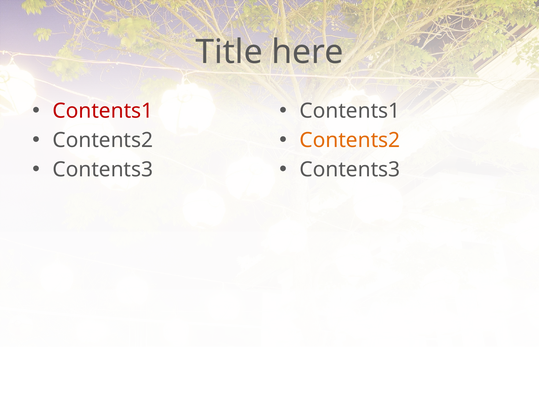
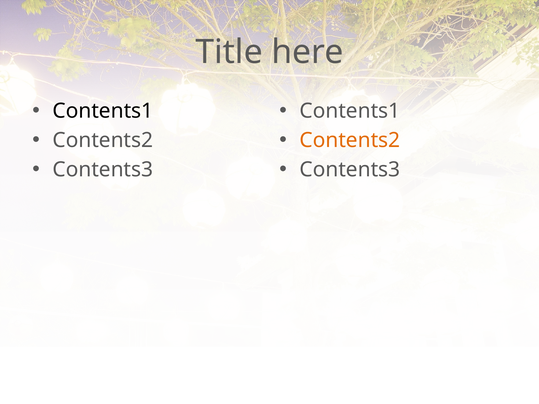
Contents1 at (103, 111) colour: red -> black
